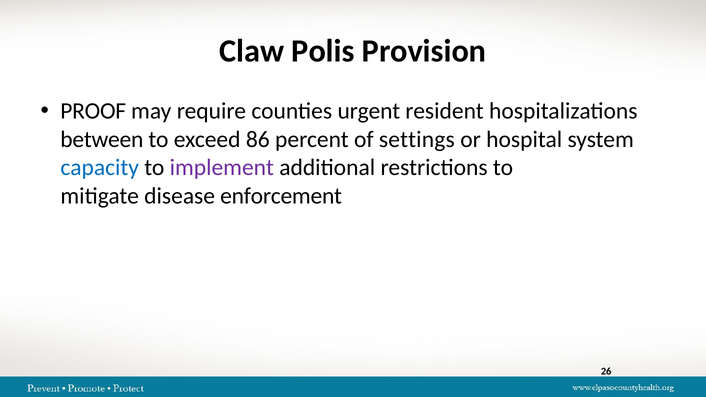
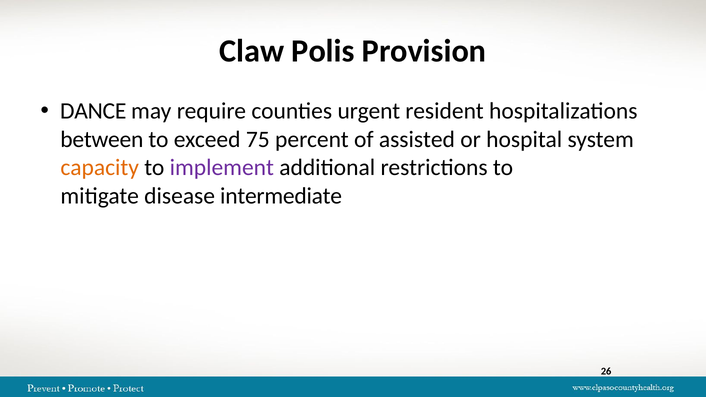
PROOF: PROOF -> DANCE
86: 86 -> 75
settings: settings -> assisted
capacity colour: blue -> orange
enforcement: enforcement -> intermediate
